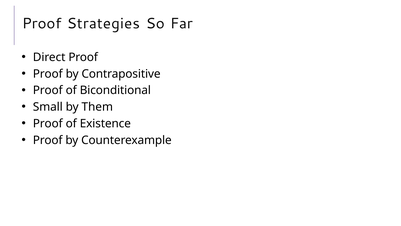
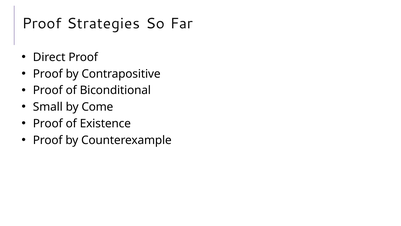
Them: Them -> Come
